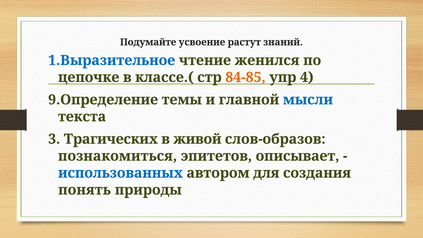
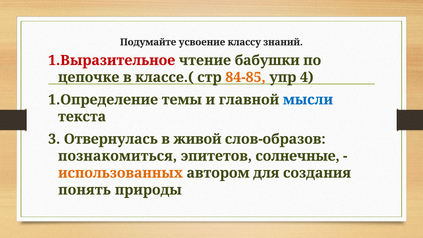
растут: растут -> классу
1.Выразительное colour: blue -> red
женился: женился -> бабушки
9.Определение: 9.Определение -> 1.Определение
Трагических: Трагических -> Отвернулась
описывает: описывает -> солнечные
использованных colour: blue -> orange
